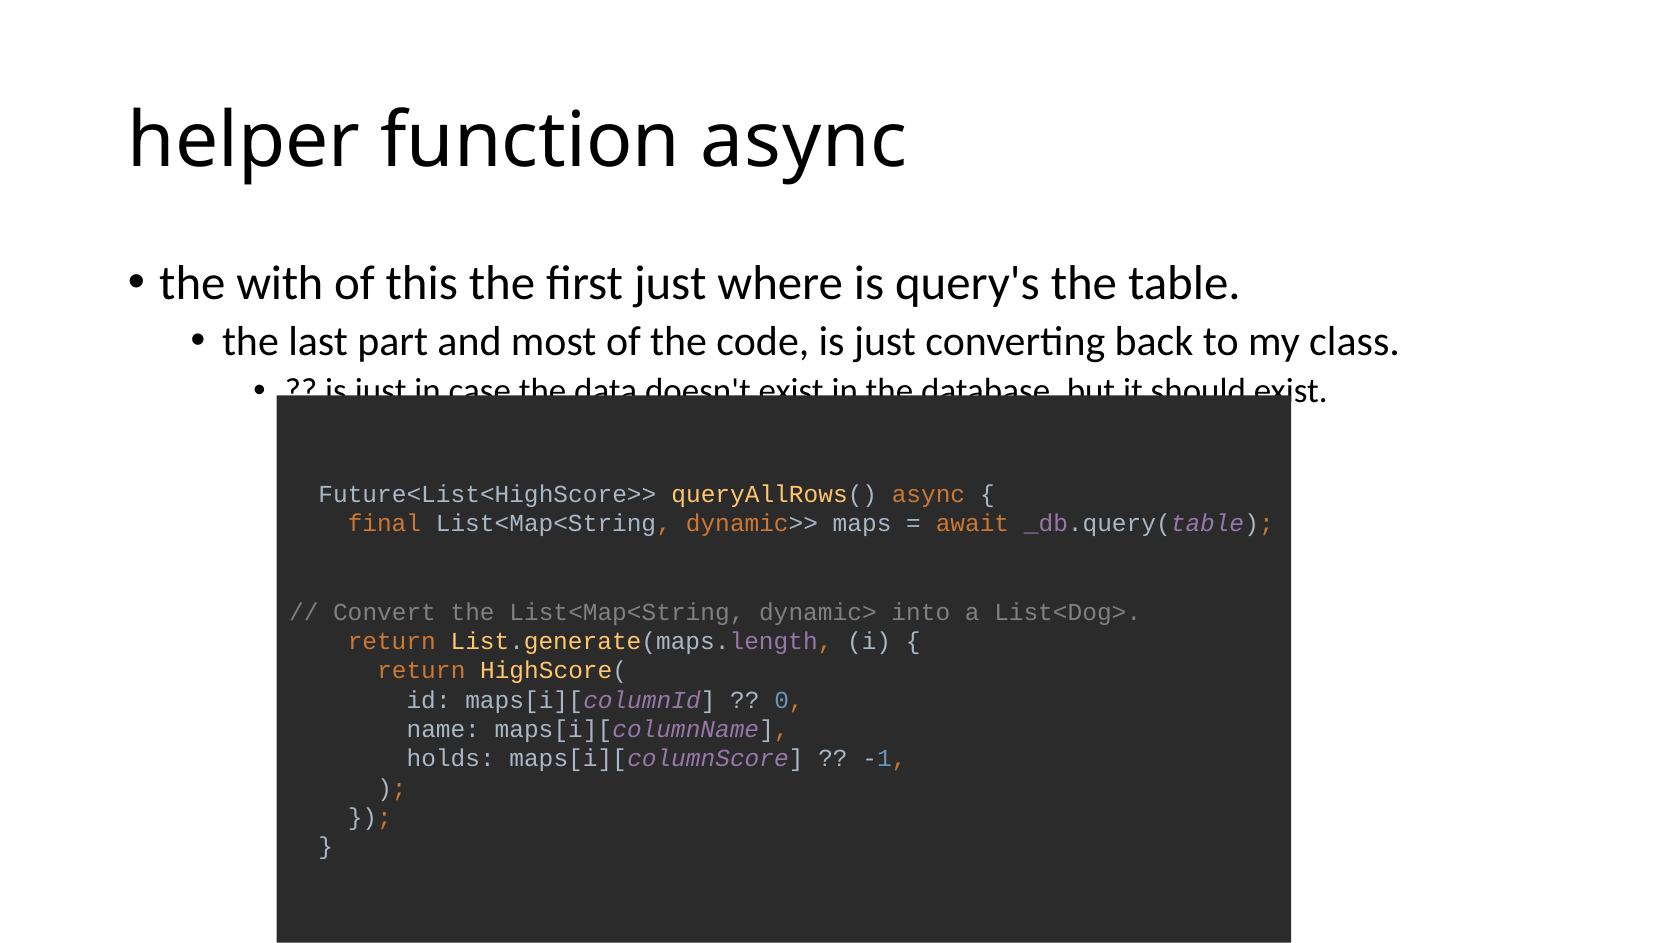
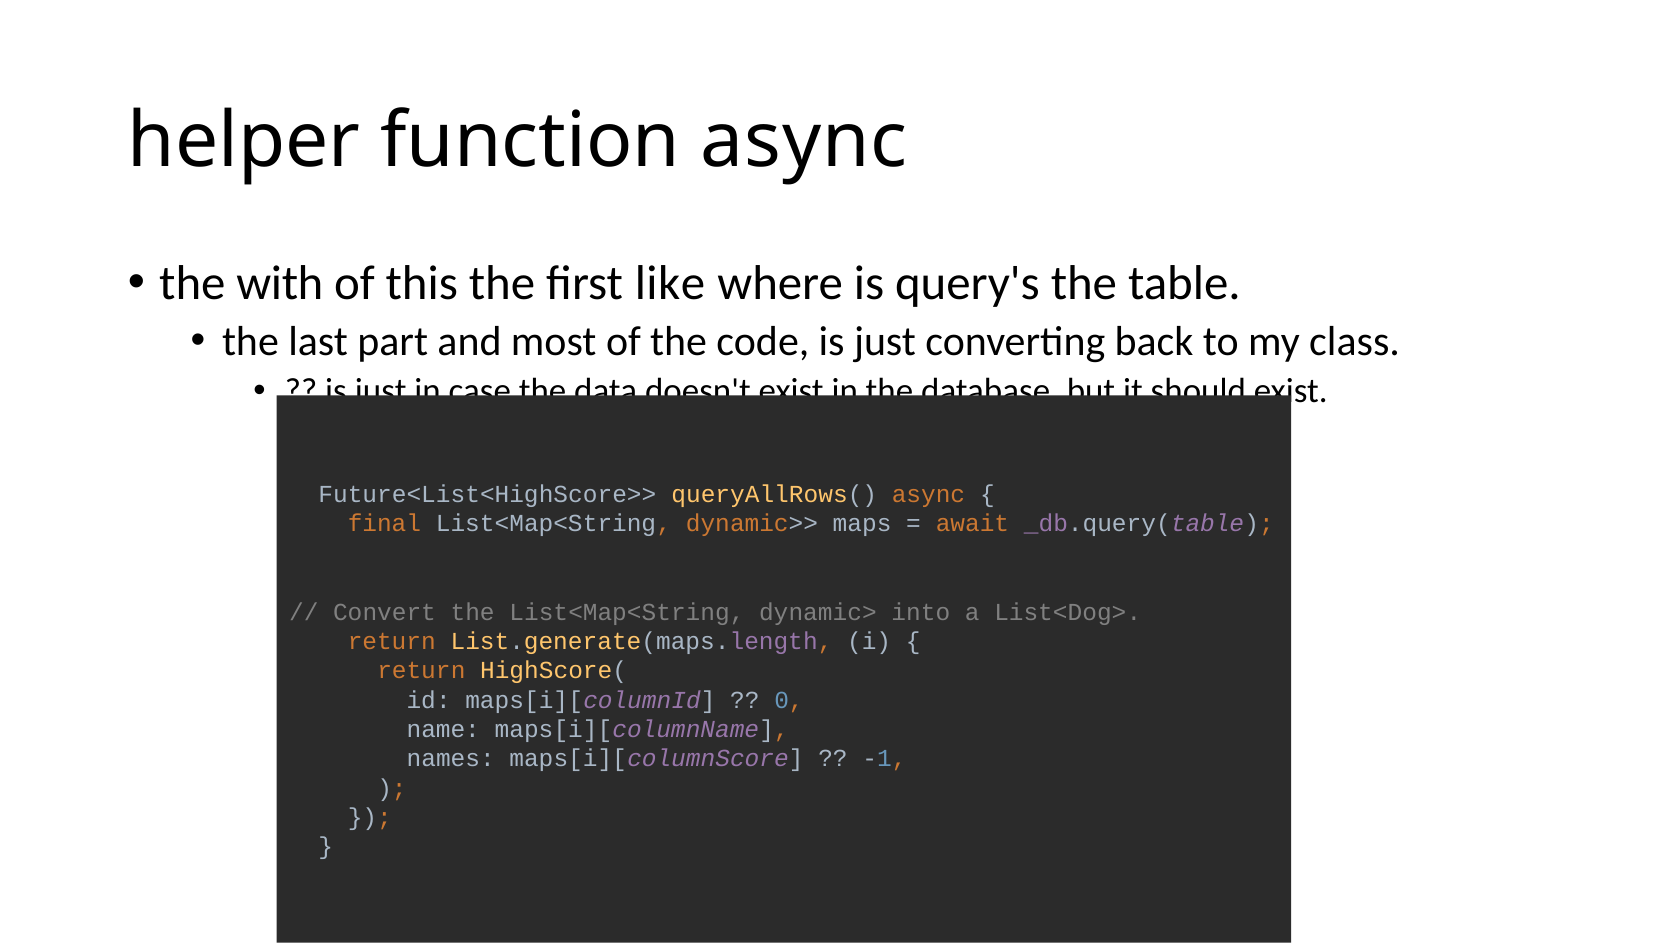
first just: just -> like
holds: holds -> names
